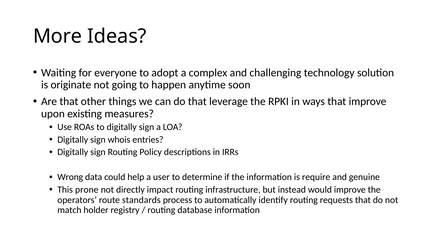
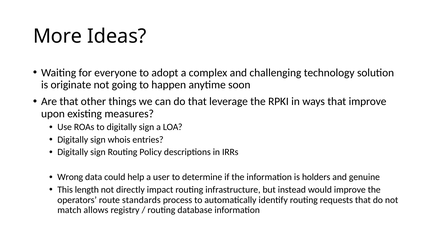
require: require -> holders
prone: prone -> length
holder: holder -> allows
